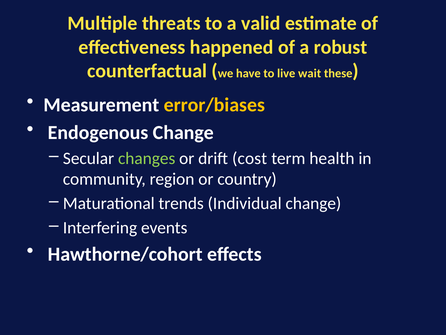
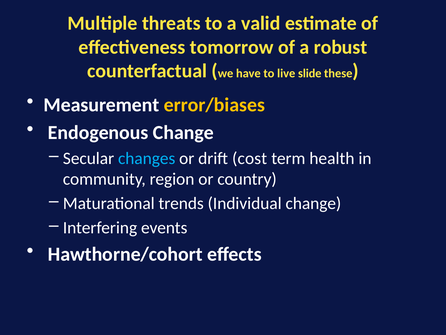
happened: happened -> tomorrow
wait: wait -> slide
changes colour: light green -> light blue
